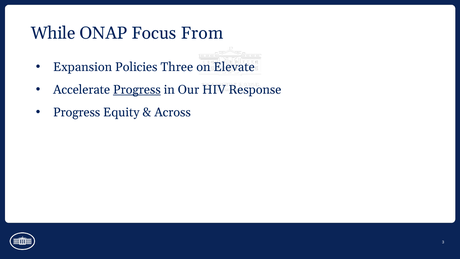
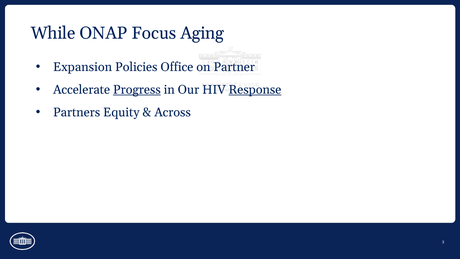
From: From -> Aging
Three: Three -> Office
Elevate: Elevate -> Partner
Response underline: none -> present
Progress at (77, 112): Progress -> Partners
